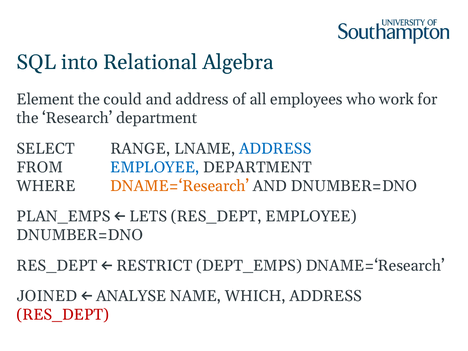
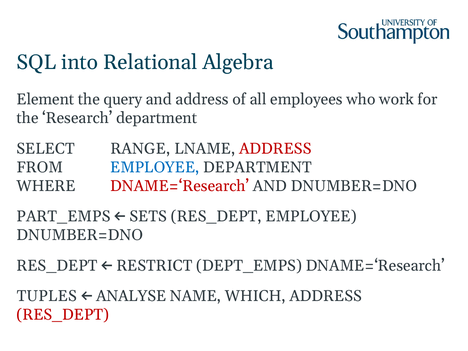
could: could -> query
ADDRESS at (275, 149) colour: blue -> red
DNAME=‘Research at (180, 186) colour: orange -> red
PLAN_EMPS: PLAN_EMPS -> PART_EMPS
LETS: LETS -> SETS
JOINED: JOINED -> TUPLES
